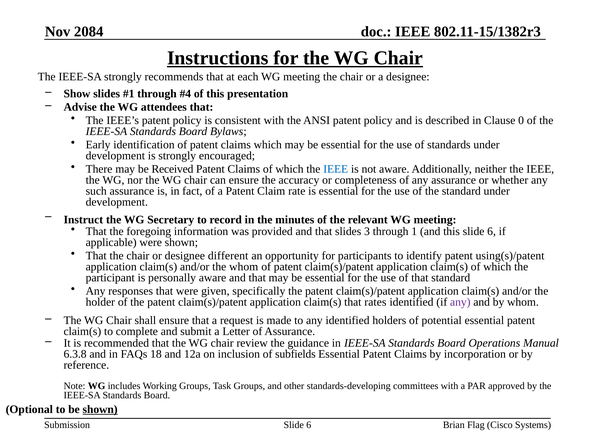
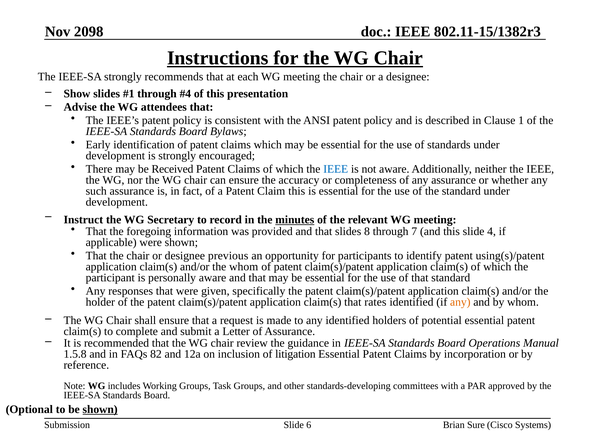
2084: 2084 -> 2098
0: 0 -> 1
Claim rate: rate -> this
minutes underline: none -> present
3: 3 -> 8
1: 1 -> 7
this slide 6: 6 -> 4
different: different -> previous
any at (460, 302) colour: purple -> orange
6.3.8: 6.3.8 -> 1.5.8
18: 18 -> 82
subfields: subfields -> litigation
Flag: Flag -> Sure
